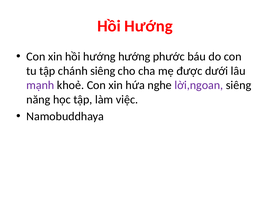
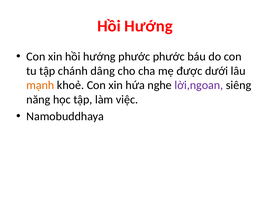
hướng hướng: hướng -> phước
chánh siêng: siêng -> dâng
mạnh colour: purple -> orange
